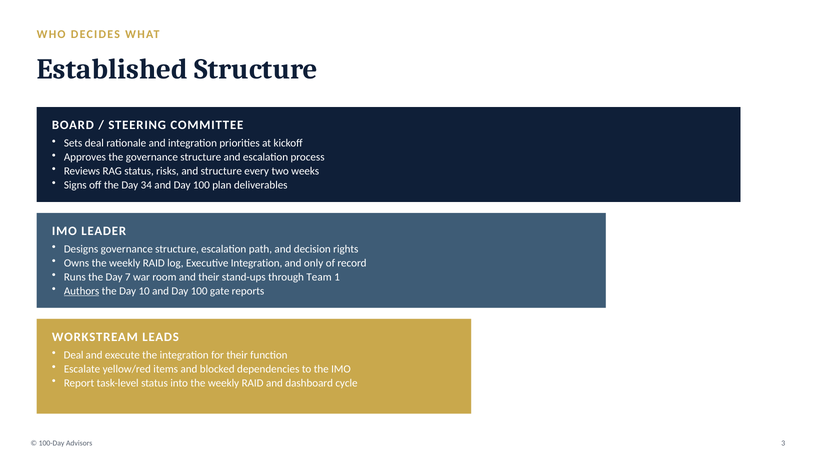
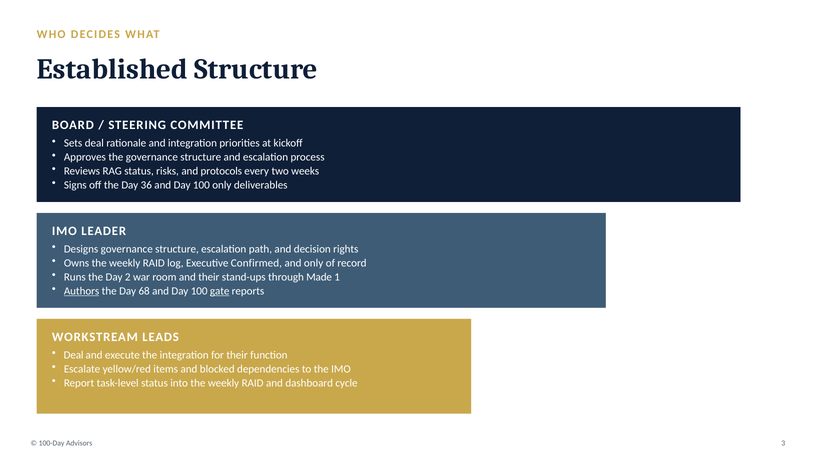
and structure: structure -> protocols
34: 34 -> 36
100 plan: plan -> only
Executive Integration: Integration -> Confirmed
7: 7 -> 2
Team: Team -> Made
10: 10 -> 68
gate underline: none -> present
